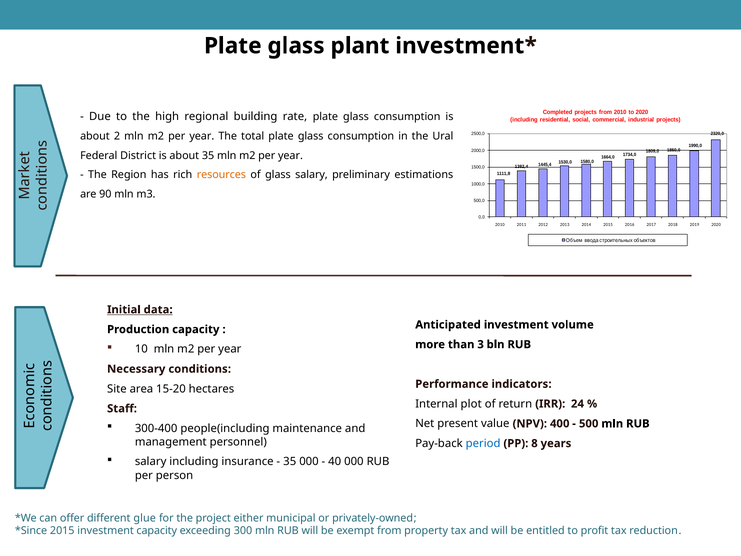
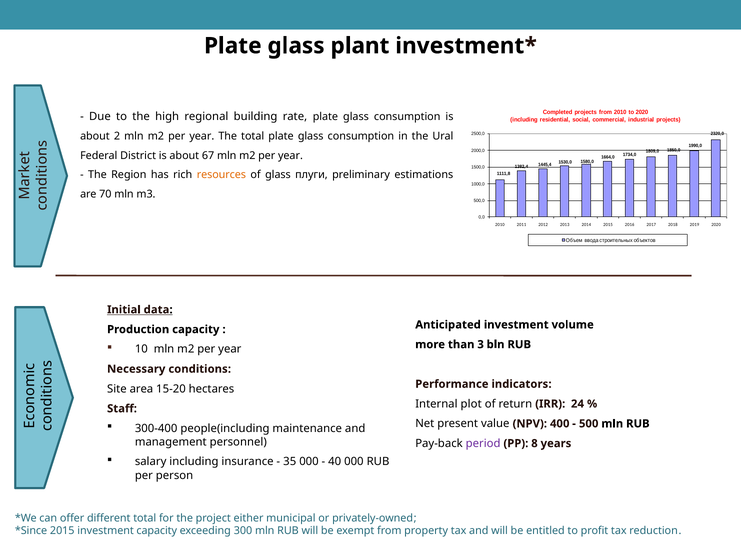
about 35: 35 -> 67
glass salary: salary -> плуги
90: 90 -> 70
period colour: blue -> purple
different glue: glue -> total
